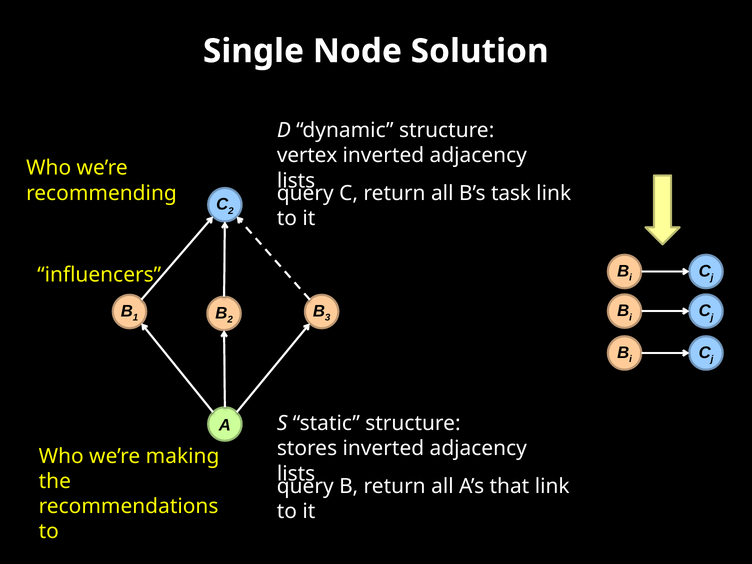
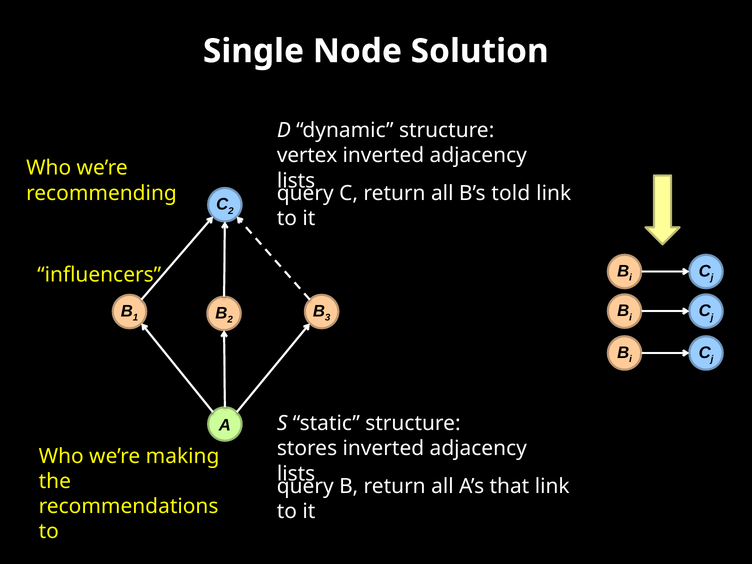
task: task -> told
